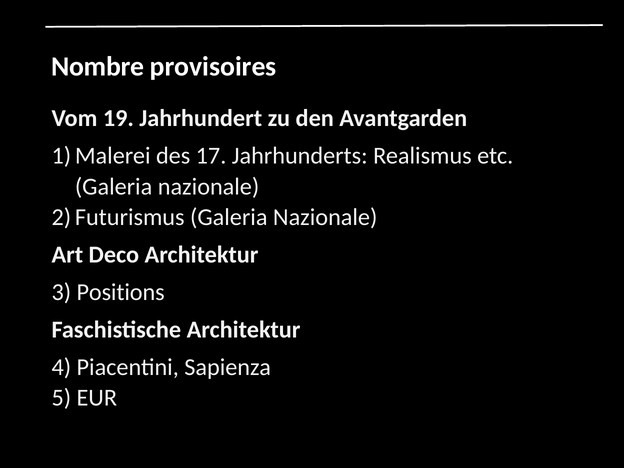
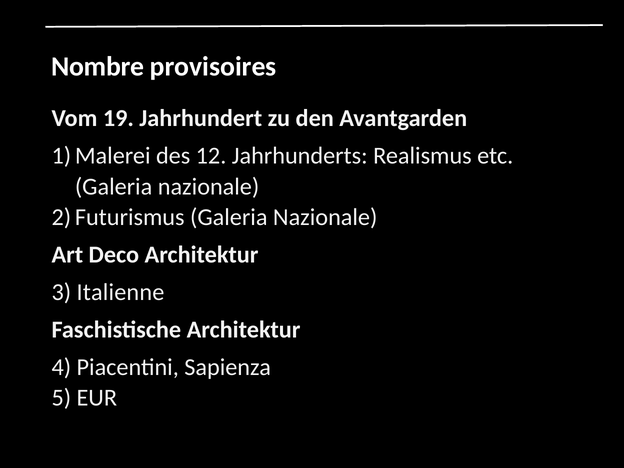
17: 17 -> 12
Positions: Positions -> Italienne
